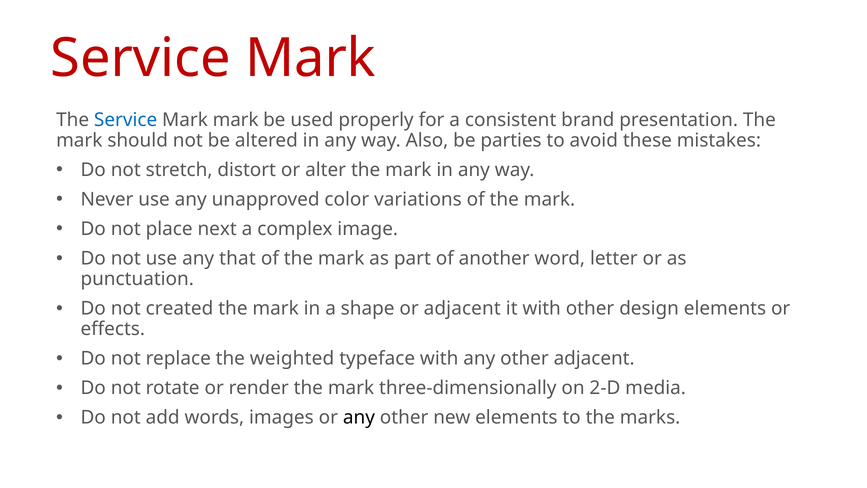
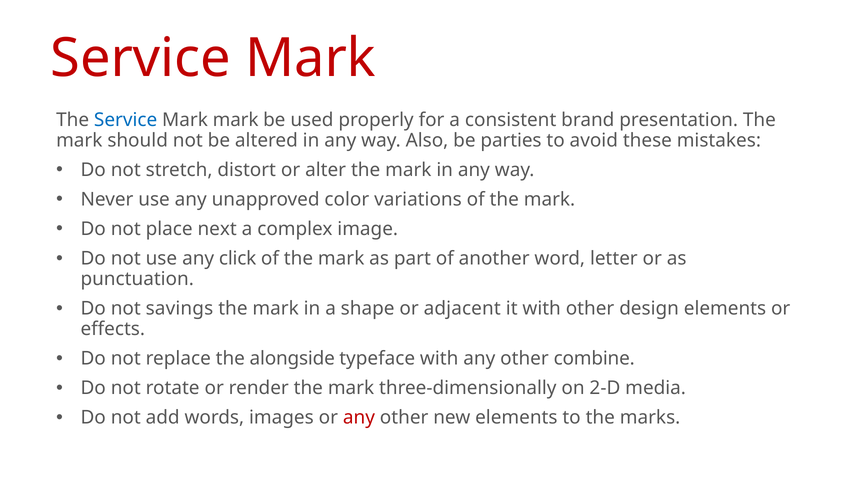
that: that -> click
created: created -> savings
weighted: weighted -> alongside
other adjacent: adjacent -> combine
any at (359, 417) colour: black -> red
